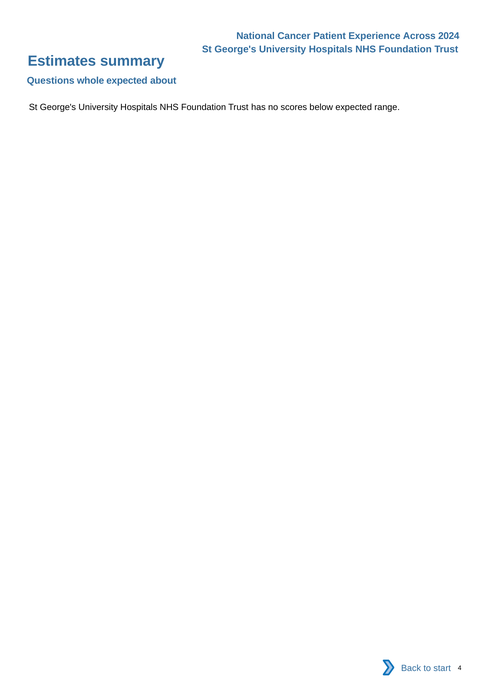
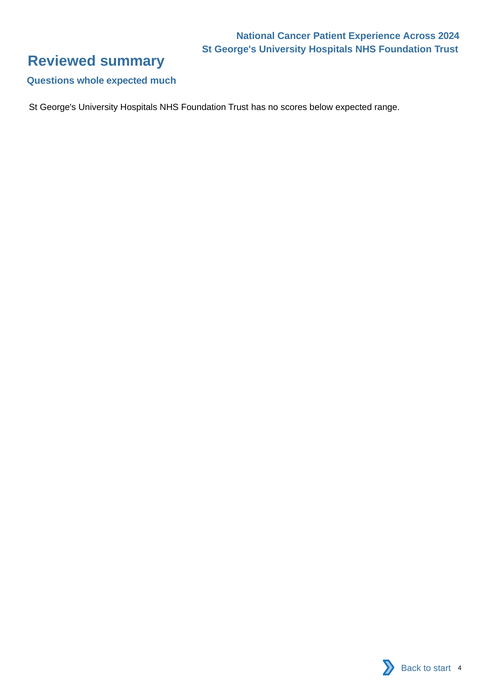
Estimates: Estimates -> Reviewed
about: about -> much
